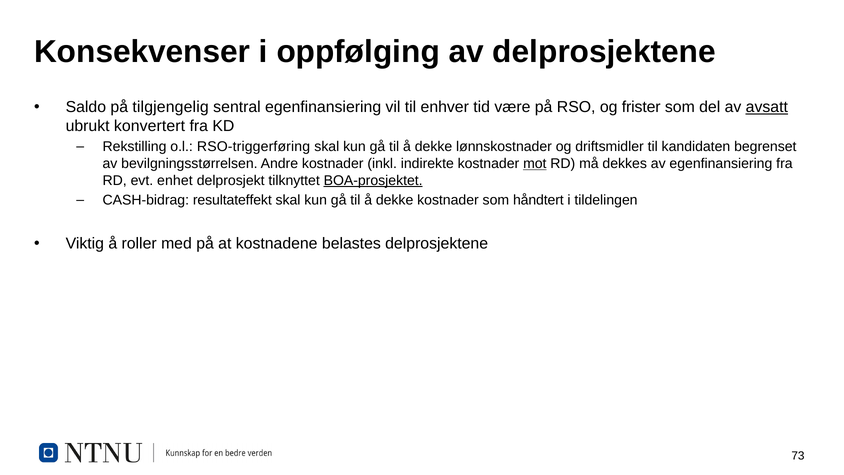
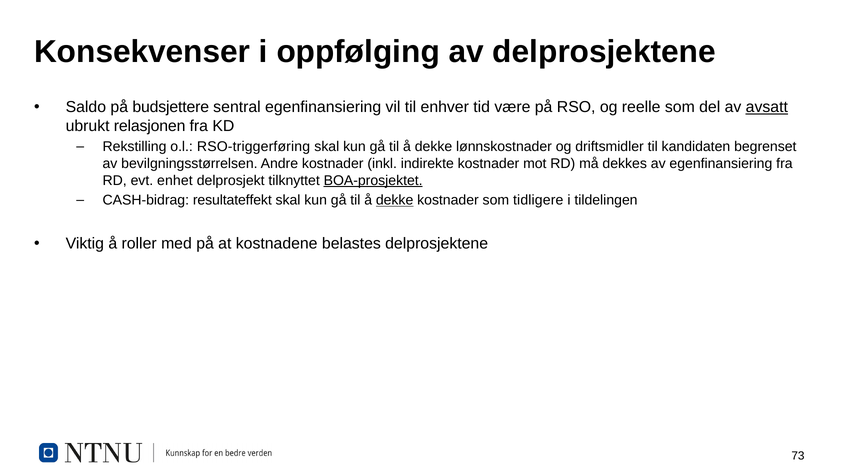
tilgjengelig: tilgjengelig -> budsjettere
frister: frister -> reelle
konvertert: konvertert -> relasjonen
mot underline: present -> none
dekke at (395, 200) underline: none -> present
håndtert: håndtert -> tidligere
